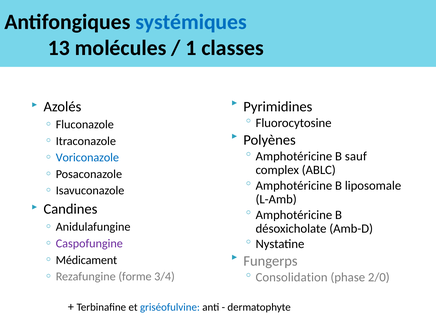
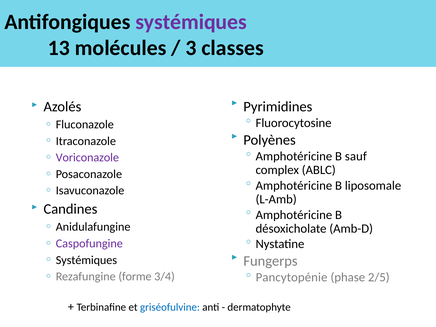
systémiques at (191, 22) colour: blue -> purple
1: 1 -> 3
Voriconazole colour: blue -> purple
Médicament at (86, 260): Médicament -> Systémiques
Consolidation: Consolidation -> Pancytopénie
2/0: 2/0 -> 2/5
